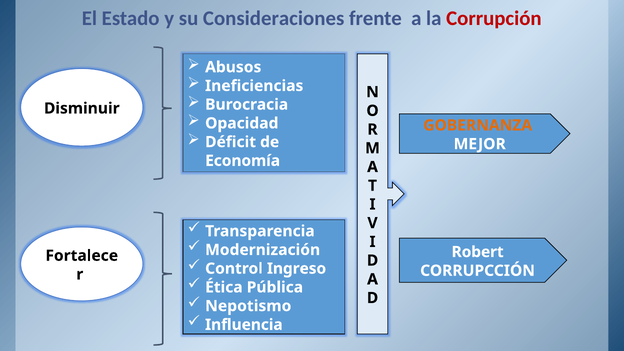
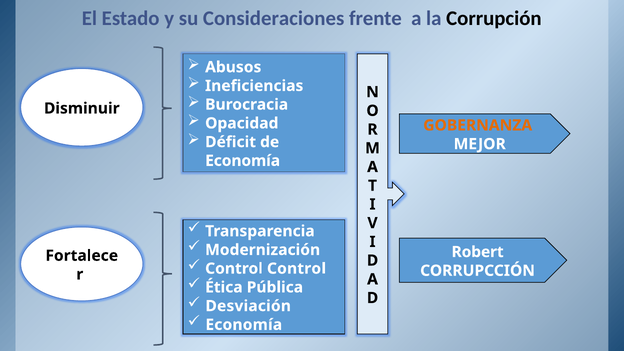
Corrupción colour: red -> black
Control Ingreso: Ingreso -> Control
Nepotismo: Nepotismo -> Desviación
Influencia at (244, 325): Influencia -> Economía
